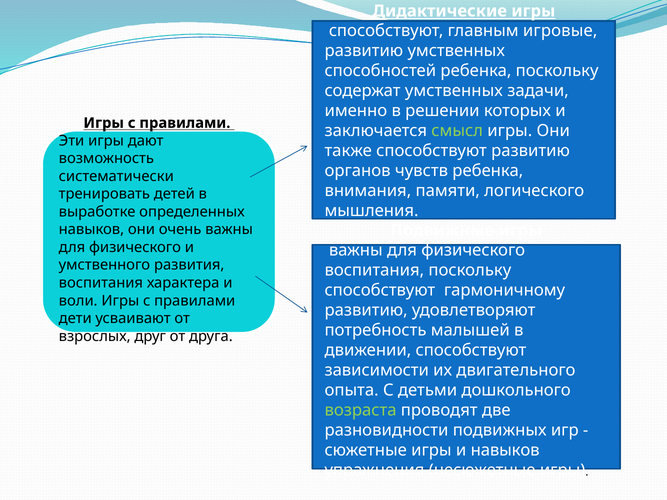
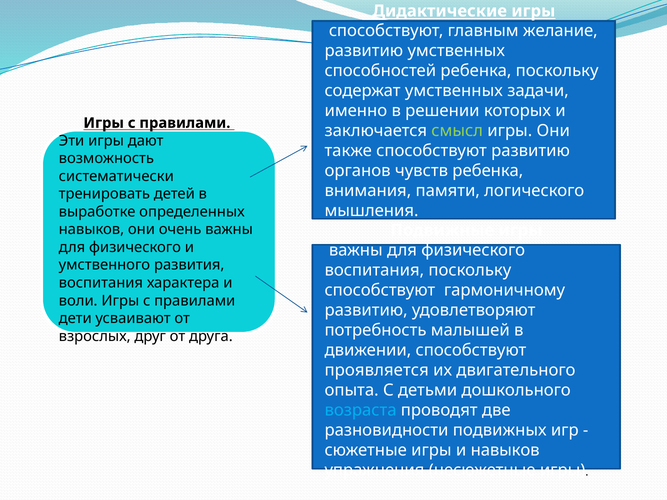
игровые: игровые -> желание
зависимости: зависимости -> проявляется
возраста colour: light green -> light blue
